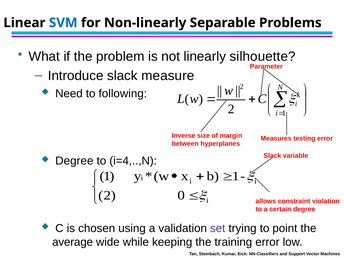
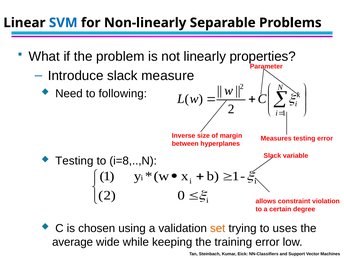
silhouette: silhouette -> properties
Degree at (74, 161): Degree -> Testing
i=4,..,N: i=4,..,N -> i=8,..,N
set colour: purple -> orange
point: point -> uses
